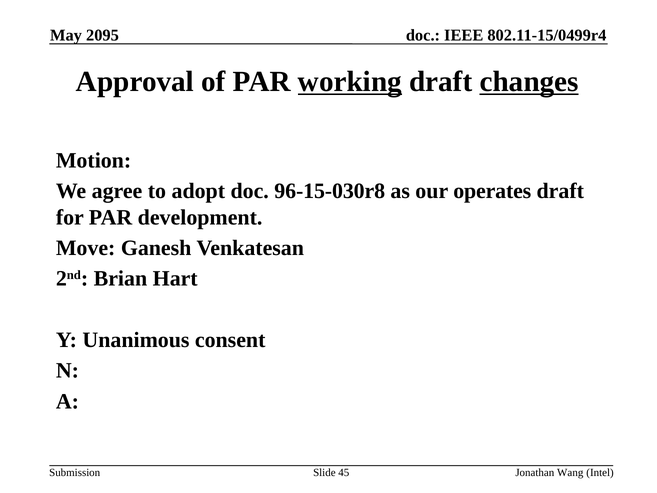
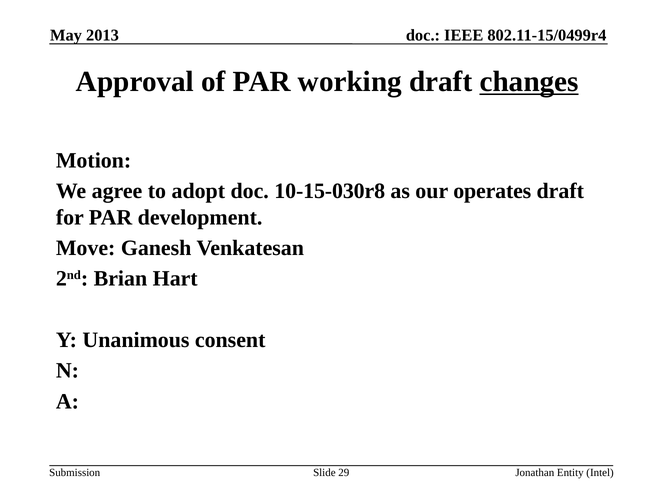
2095: 2095 -> 2013
working underline: present -> none
96-15-030r8: 96-15-030r8 -> 10-15-030r8
45: 45 -> 29
Wang: Wang -> Entity
